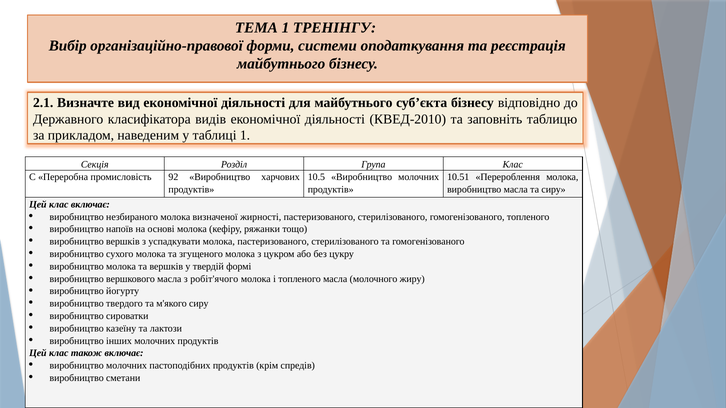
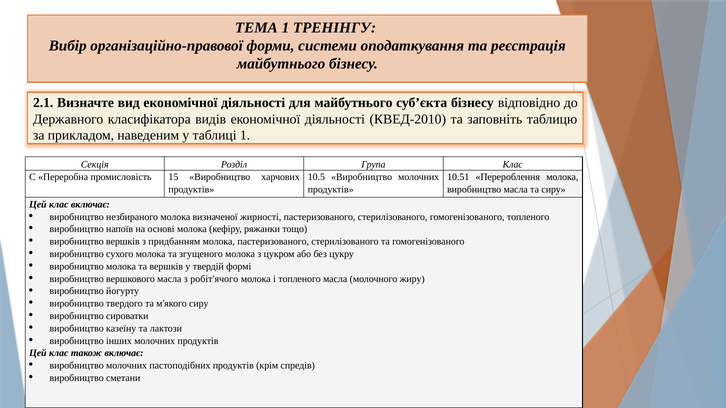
92: 92 -> 15
успадкувати: успадкувати -> придбанням
